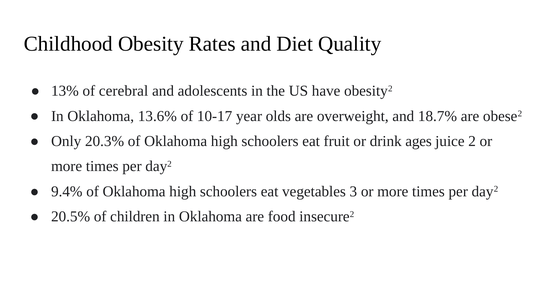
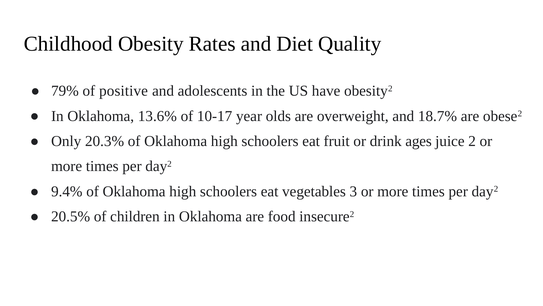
13%: 13% -> 79%
cerebral: cerebral -> positive
